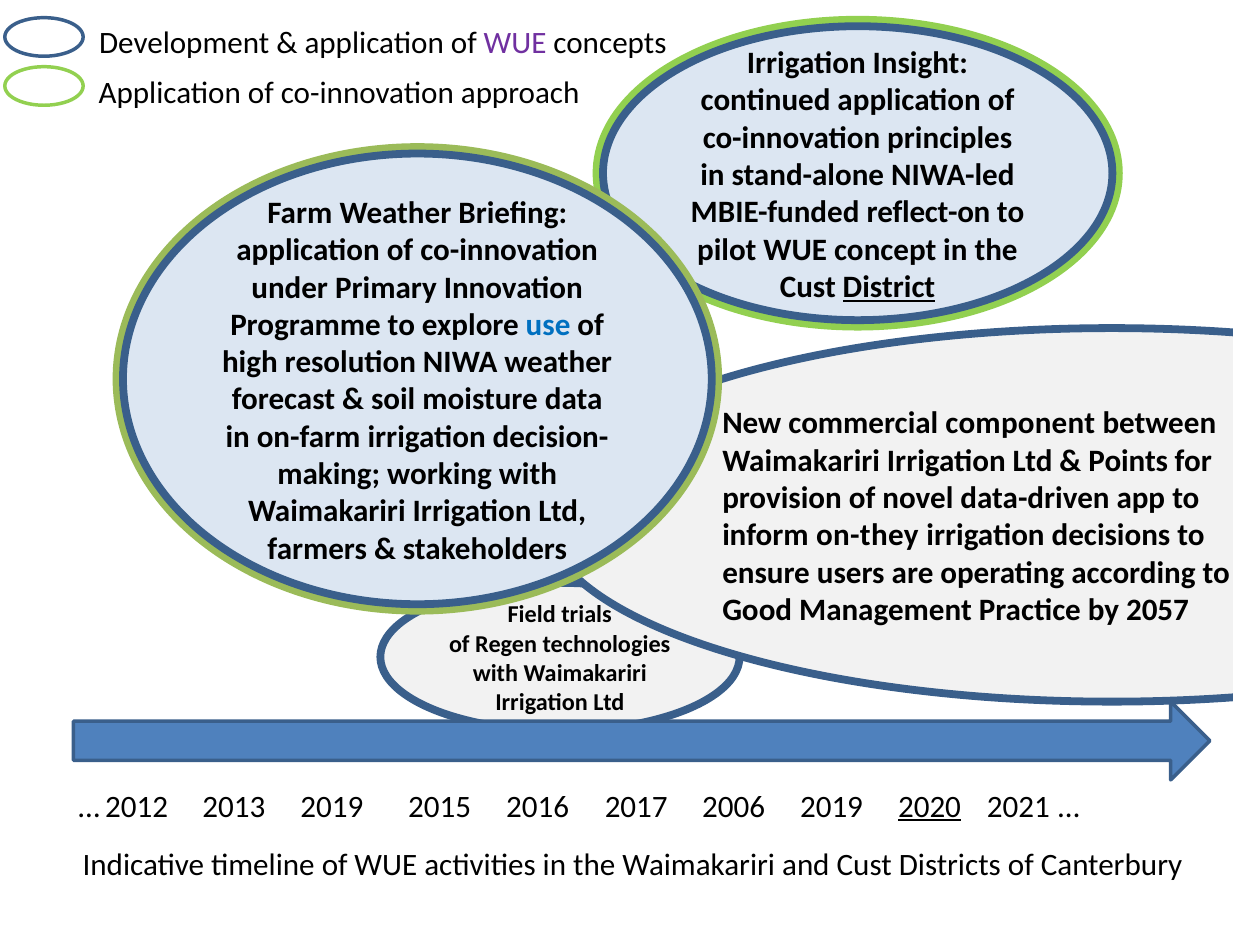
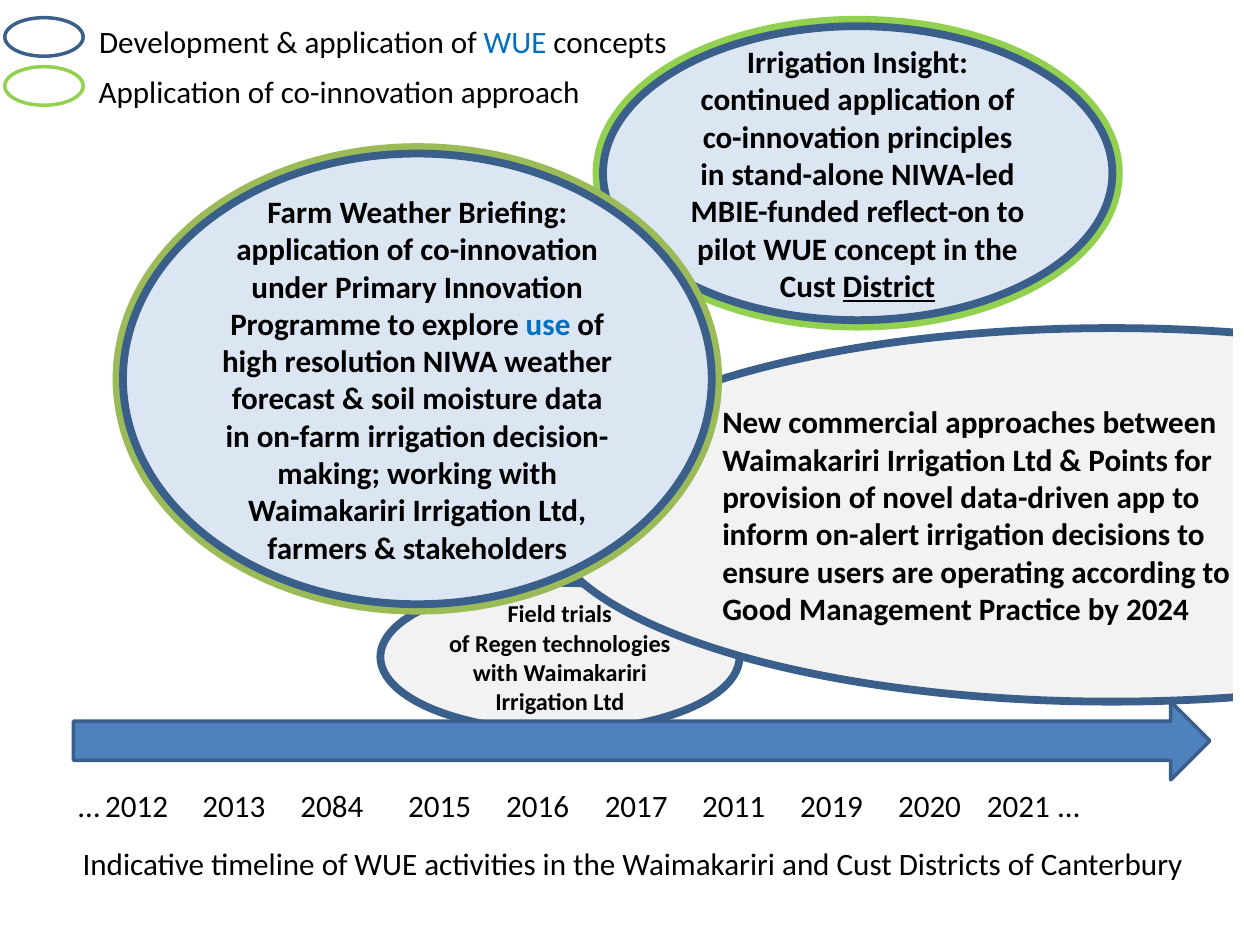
WUE at (515, 43) colour: purple -> blue
component: component -> approaches
on-they: on-they -> on-alert
2057: 2057 -> 2024
2013 2019: 2019 -> 2084
2006: 2006 -> 2011
2020 underline: present -> none
